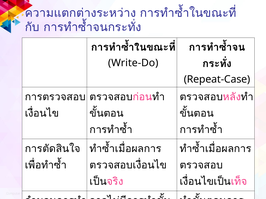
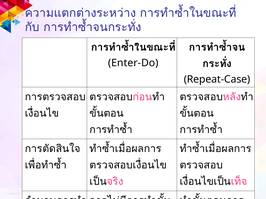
Write-Do: Write-Do -> Enter-Do
